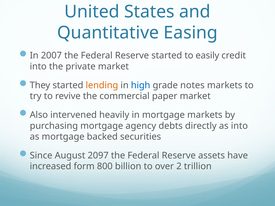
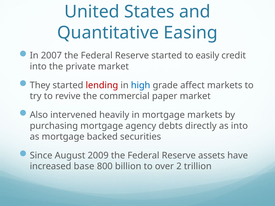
lending colour: orange -> red
notes: notes -> affect
2097: 2097 -> 2009
form: form -> base
